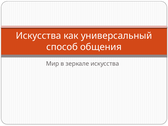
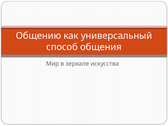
Искусства at (39, 36): Искусства -> Общению
